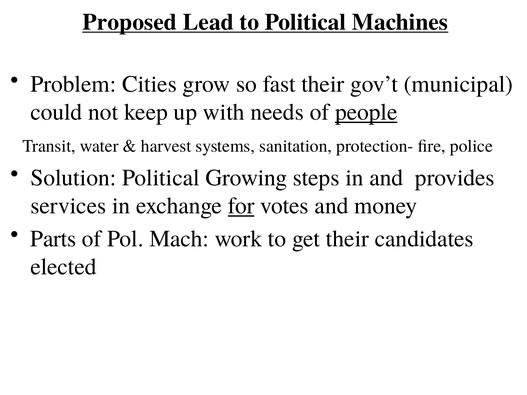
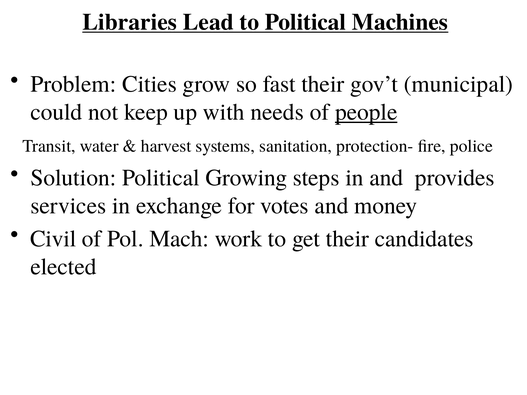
Proposed: Proposed -> Libraries
for underline: present -> none
Parts: Parts -> Civil
